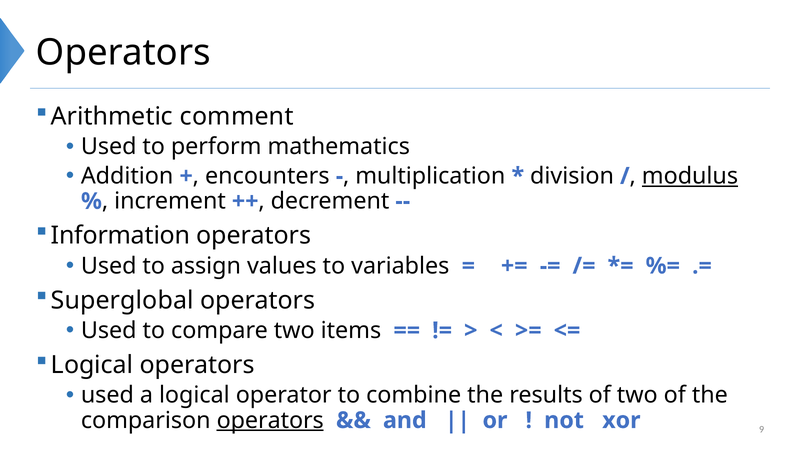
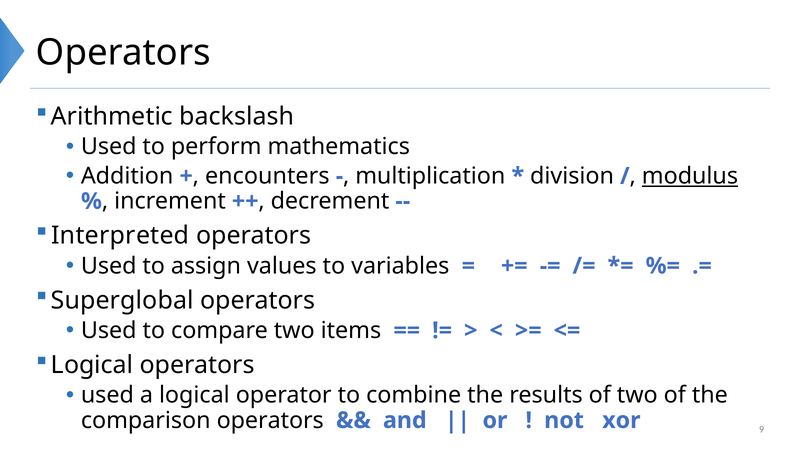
comment: comment -> backslash
Information: Information -> Interpreted
operators at (270, 420) underline: present -> none
